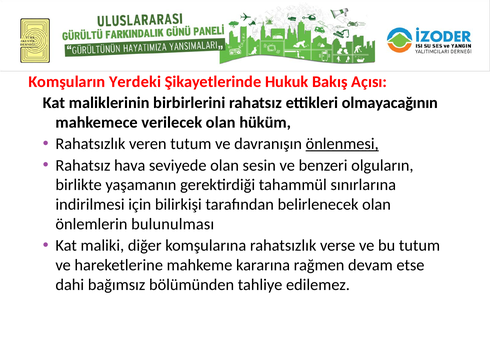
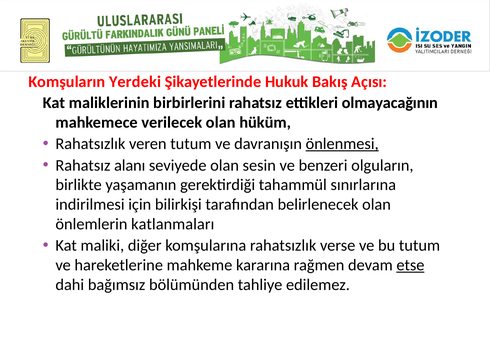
hava: hava -> alanı
bulunulması: bulunulması -> katlanmaları
etse underline: none -> present
